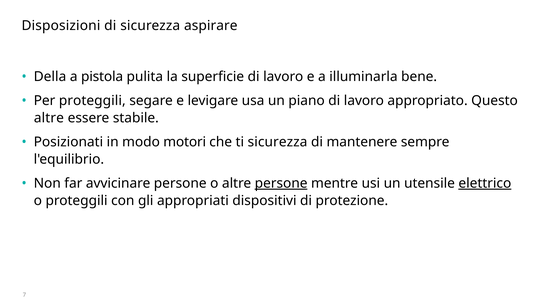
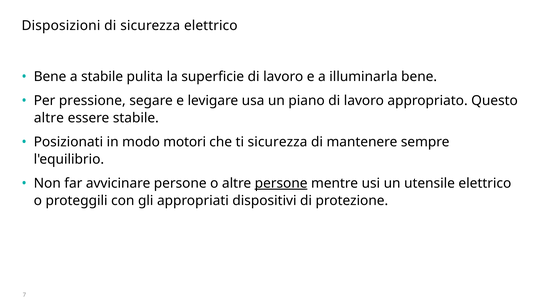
sicurezza aspirare: aspirare -> elettrico
Della at (50, 77): Della -> Bene
a pistola: pistola -> stabile
Per proteggili: proteggili -> pressione
elettrico at (485, 183) underline: present -> none
